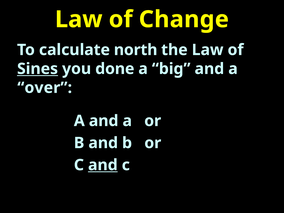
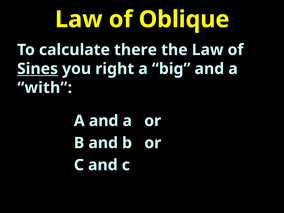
Change: Change -> Oblique
north: north -> there
done: done -> right
over: over -> with
and at (103, 165) underline: present -> none
